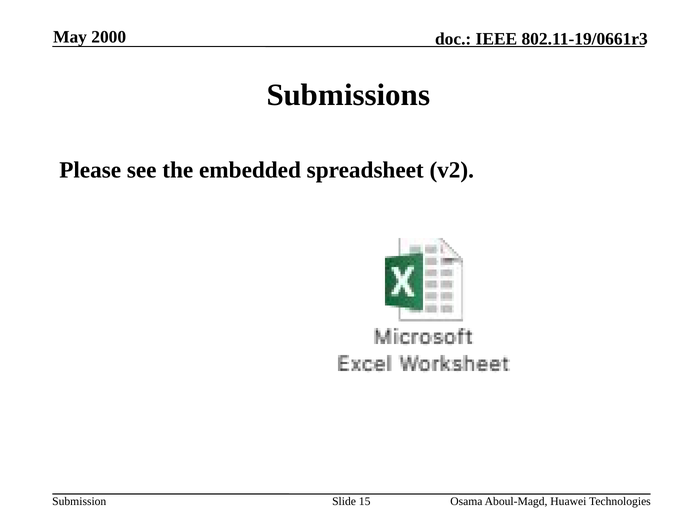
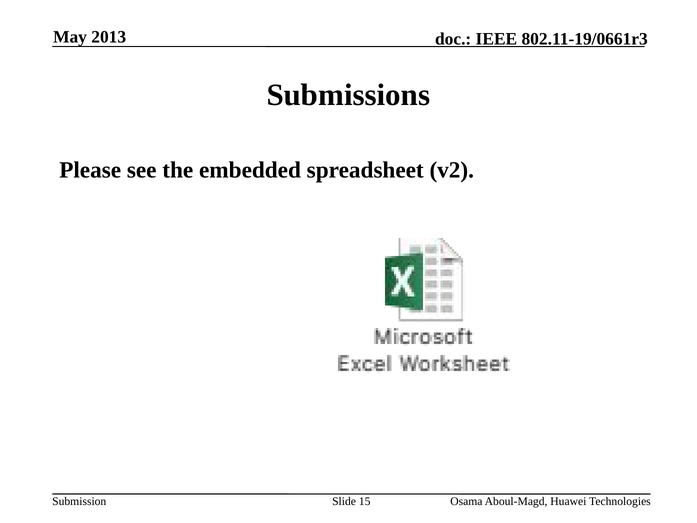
2000: 2000 -> 2013
